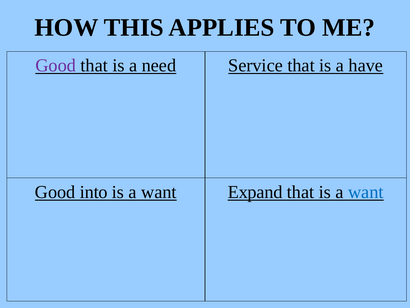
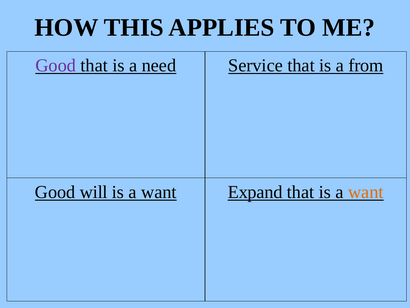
have: have -> from
into: into -> will
want at (366, 192) colour: blue -> orange
